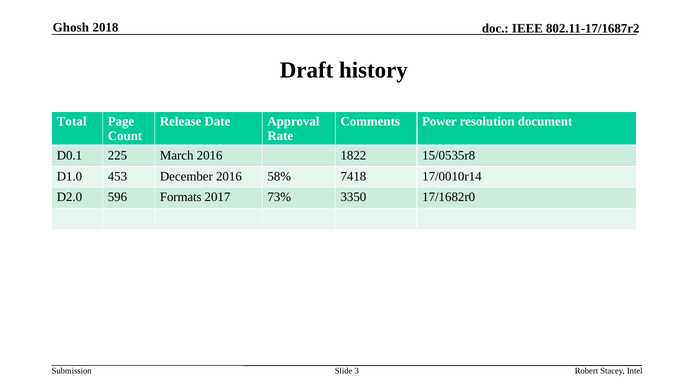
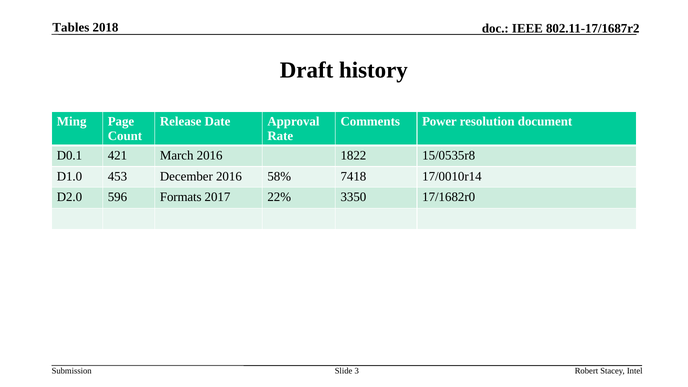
Ghosh: Ghosh -> Tables
Total: Total -> Ming
225: 225 -> 421
73%: 73% -> 22%
